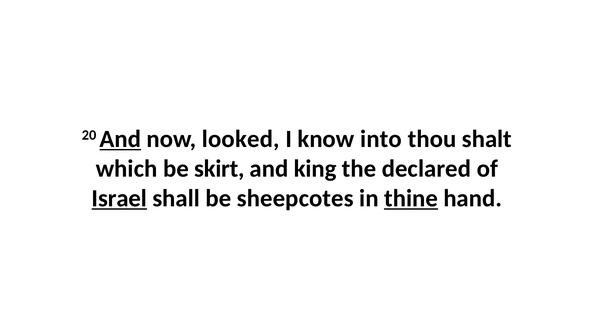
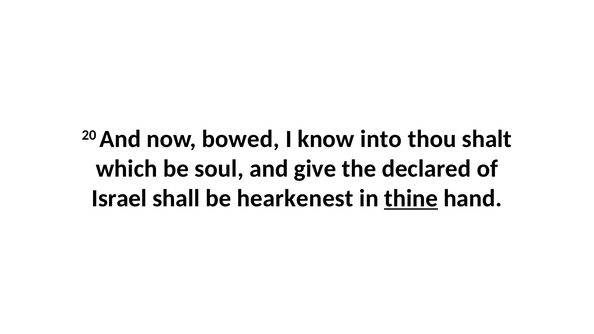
And at (120, 139) underline: present -> none
looked: looked -> bowed
skirt: skirt -> soul
king: king -> give
Israel underline: present -> none
sheepcotes: sheepcotes -> hearkenest
